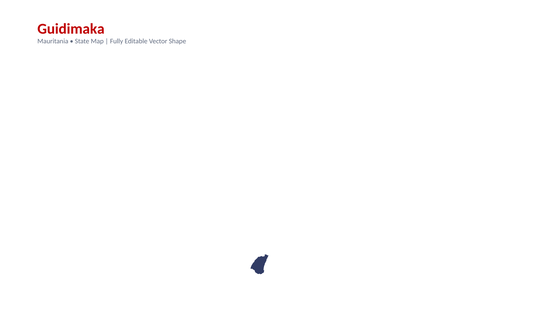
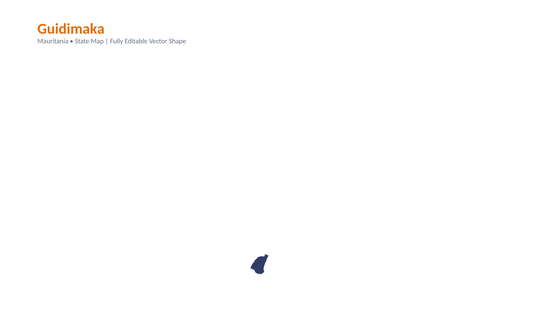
Guidimaka colour: red -> orange
